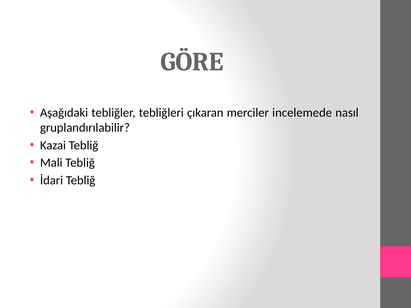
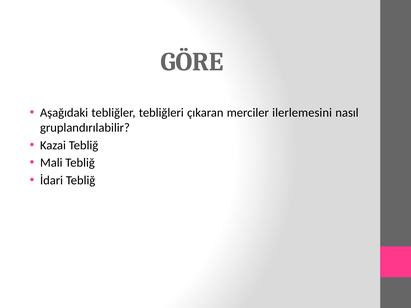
incelemede: incelemede -> ilerlemesini
